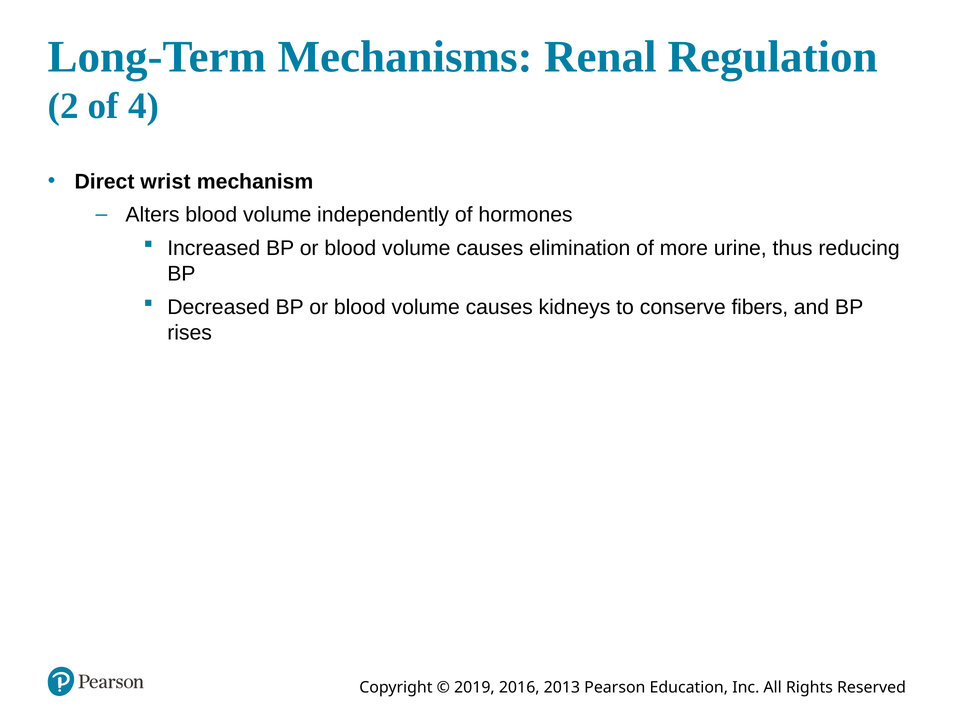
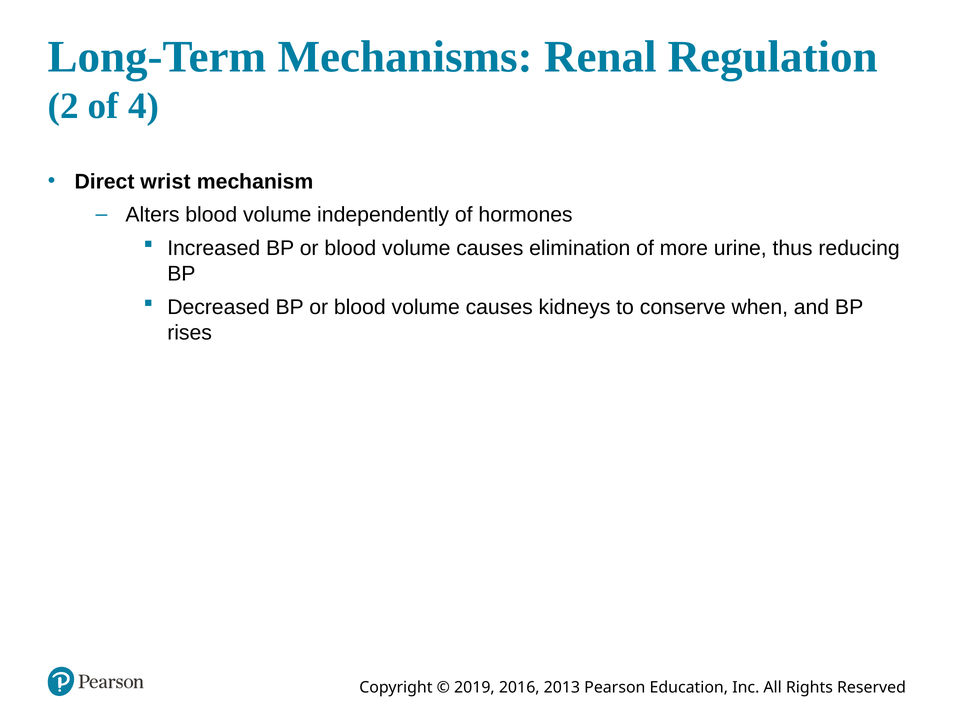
fibers: fibers -> when
